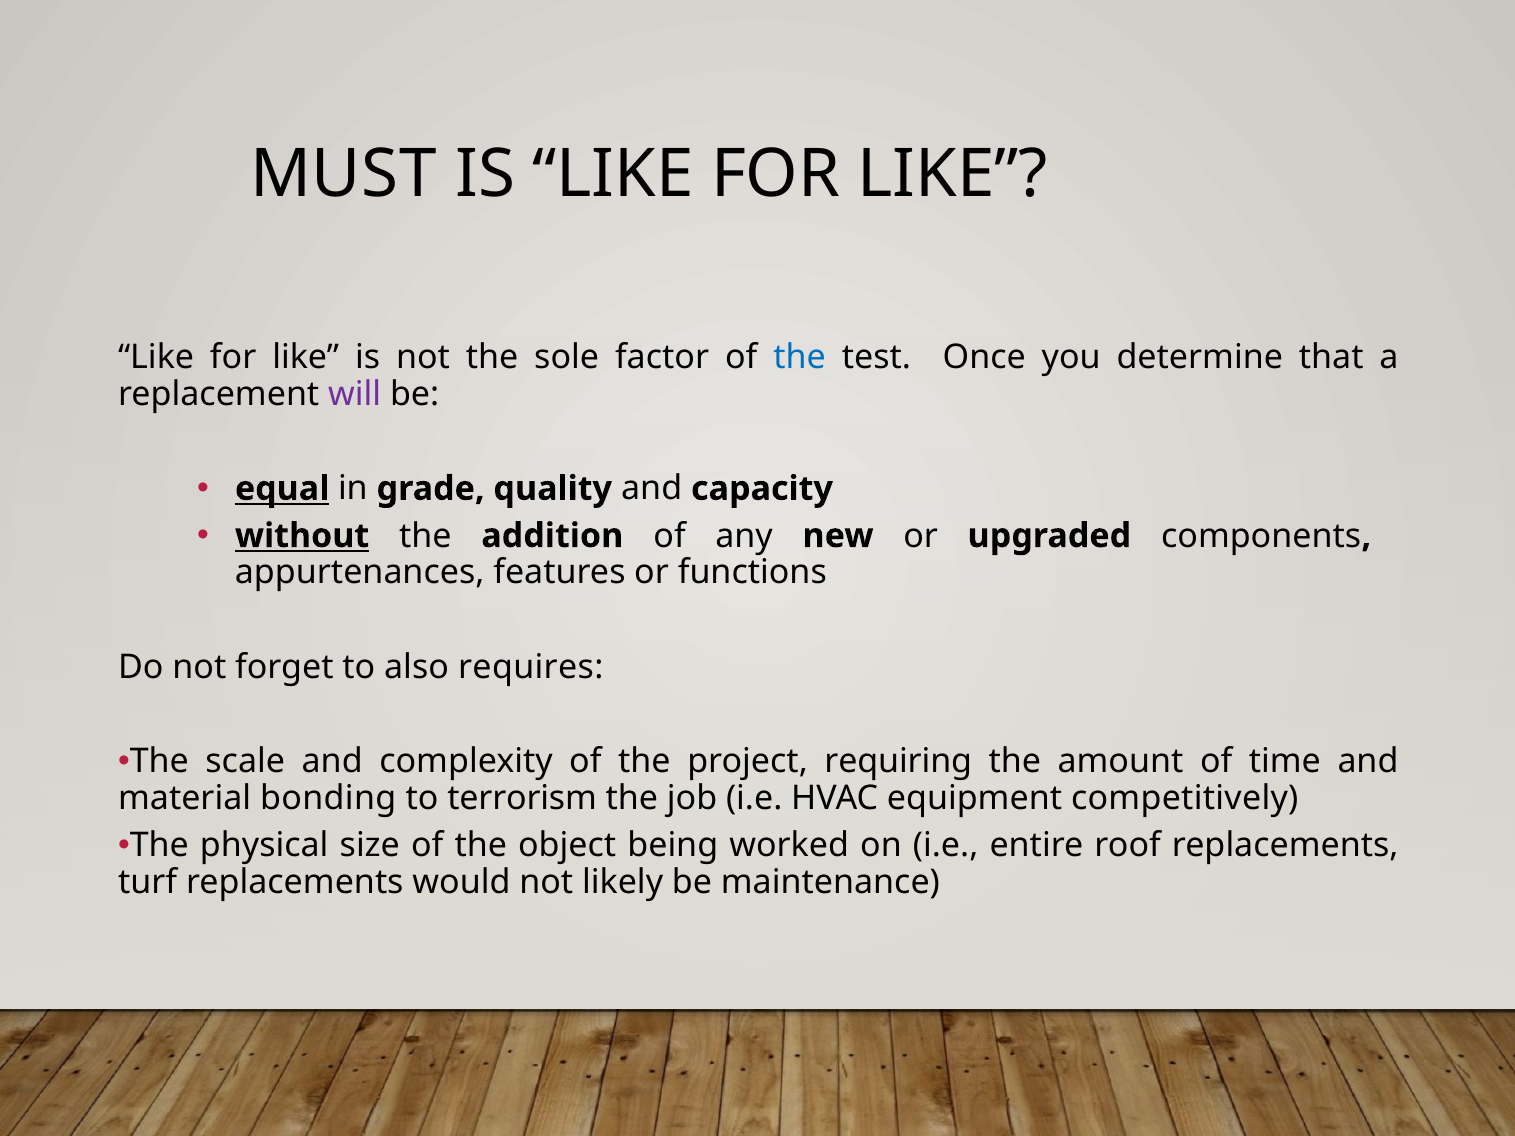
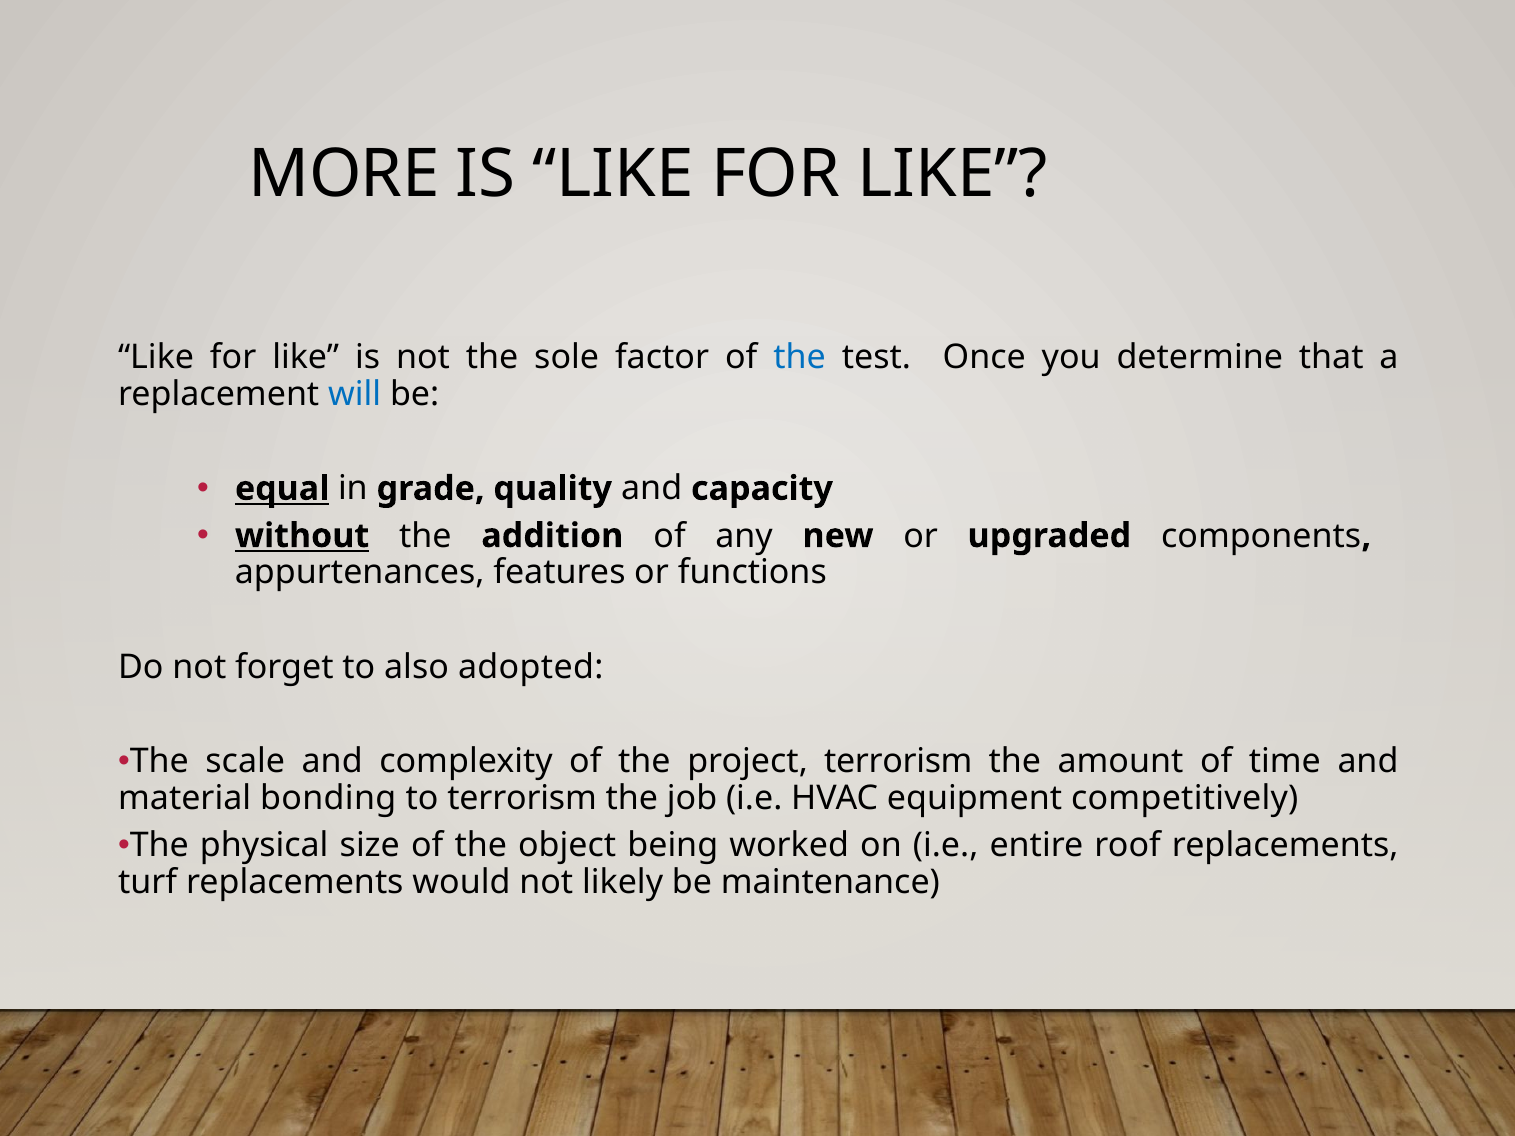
MUST: MUST -> MORE
will colour: purple -> blue
requires: requires -> adopted
project requiring: requiring -> terrorism
